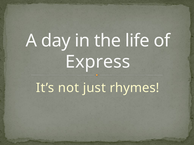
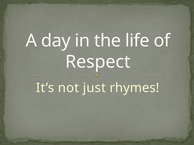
Express: Express -> Respect
